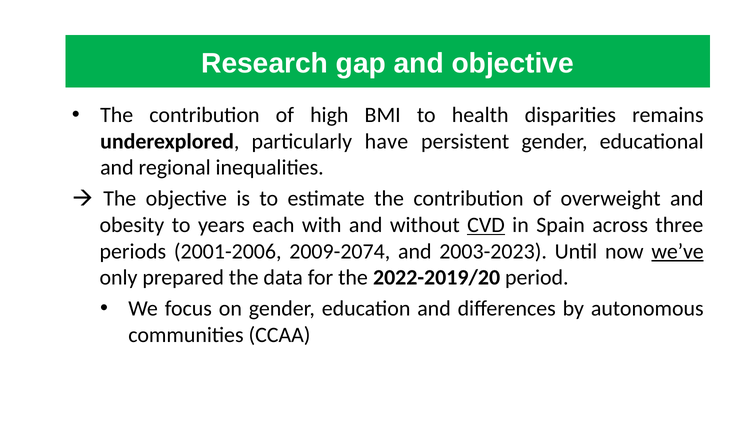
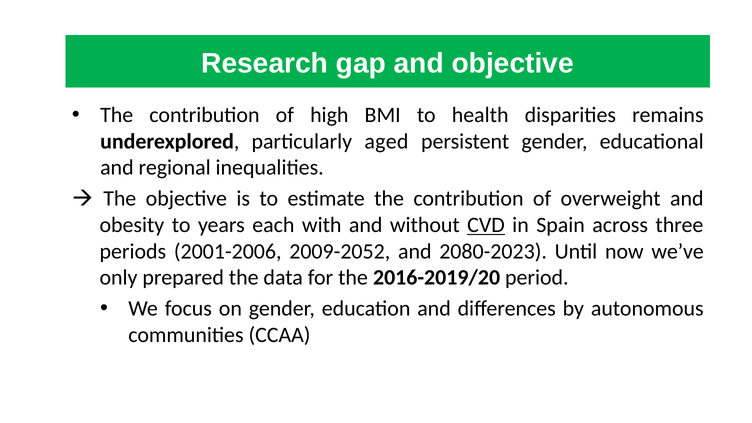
have: have -> aged
2009-2074: 2009-2074 -> 2009-2052
2003-2023: 2003-2023 -> 2080-2023
we’ve underline: present -> none
2022-2019/20: 2022-2019/20 -> 2016-2019/20
